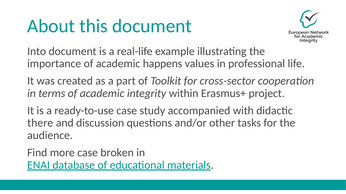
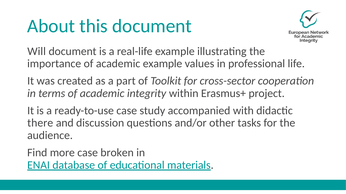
Into: Into -> Will
academic happens: happens -> example
